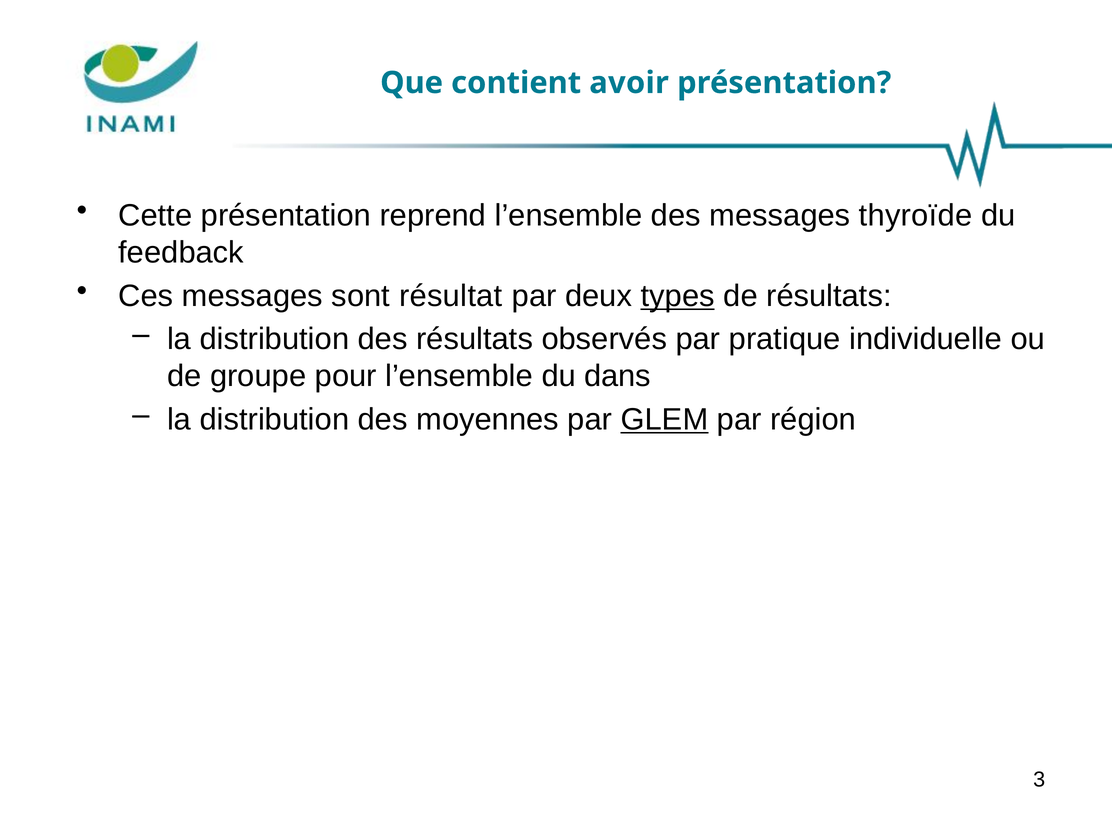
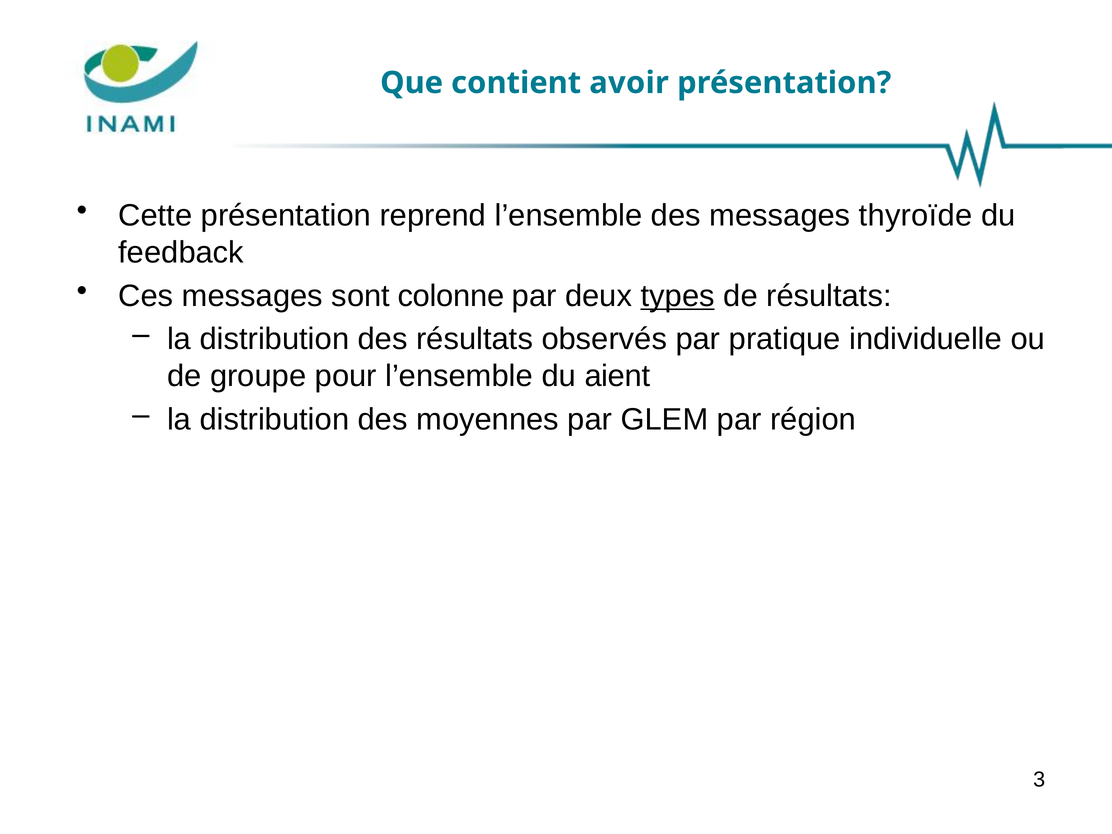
résultat: résultat -> colonne
dans: dans -> aient
GLEM underline: present -> none
